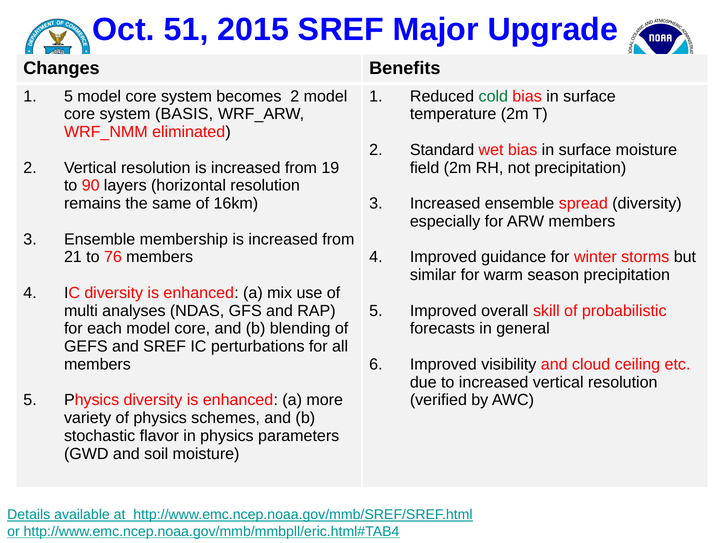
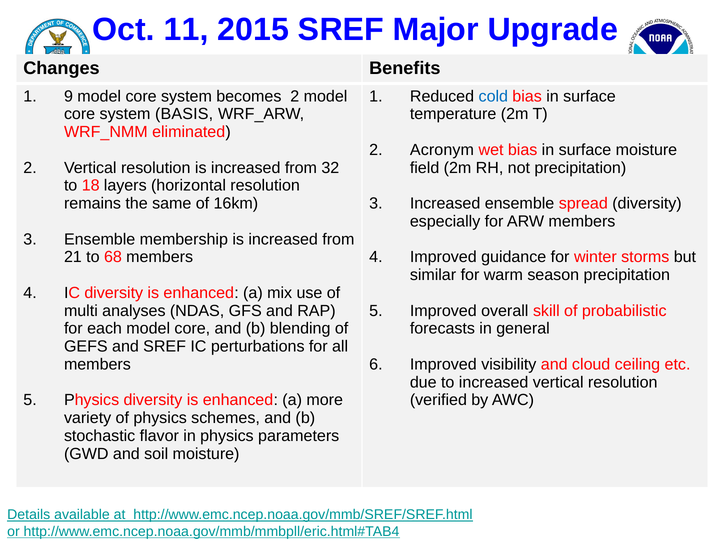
51: 51 -> 11
5 at (69, 96): 5 -> 9
cold colour: green -> blue
Standard: Standard -> Acronym
19: 19 -> 32
90: 90 -> 18
76: 76 -> 68
